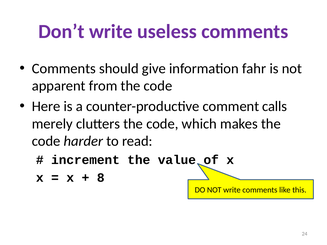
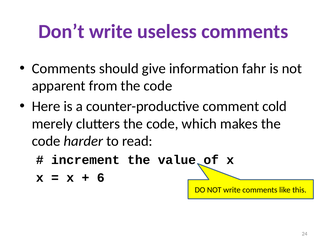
calls: calls -> cold
8: 8 -> 6
